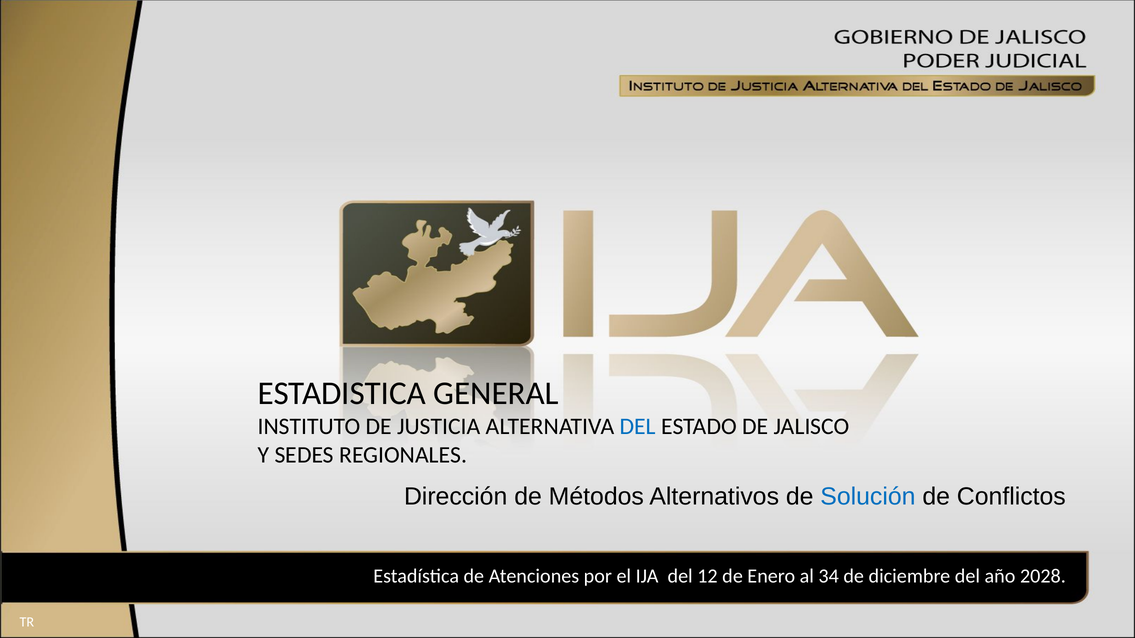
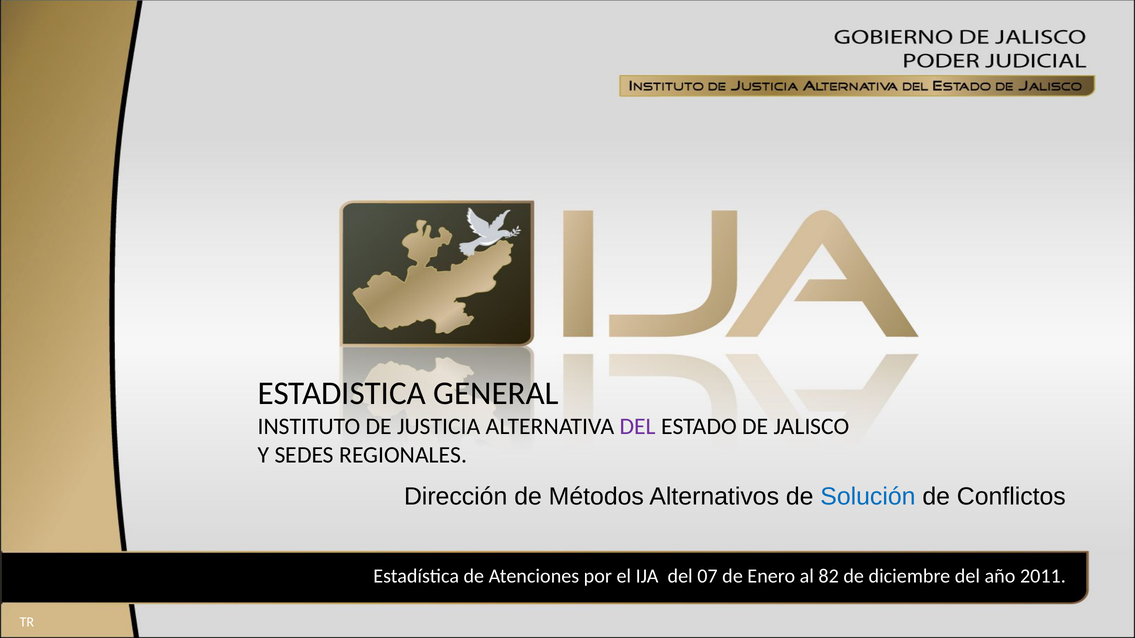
DEL at (638, 427) colour: blue -> purple
12: 12 -> 07
34: 34 -> 82
2028: 2028 -> 2011
